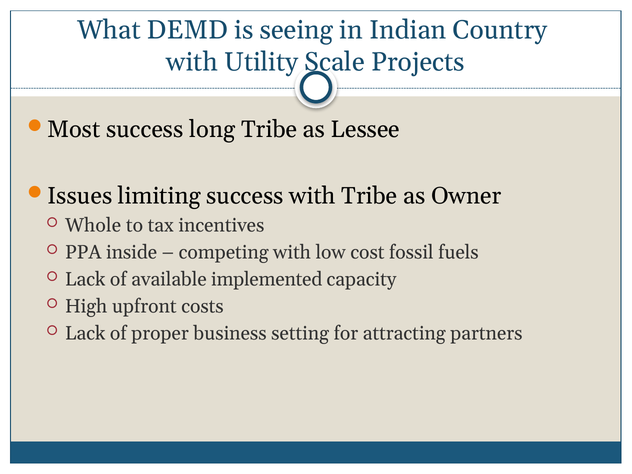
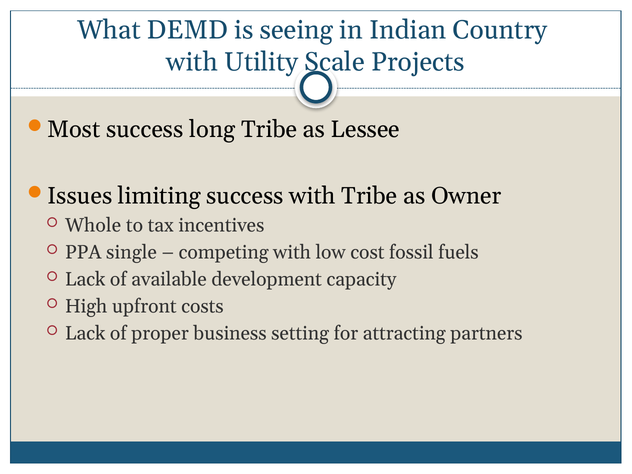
inside: inside -> single
implemented: implemented -> development
